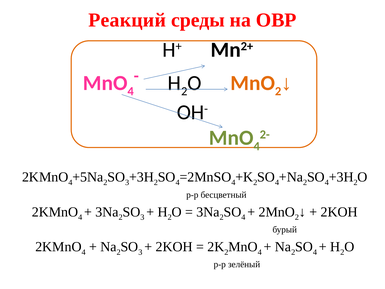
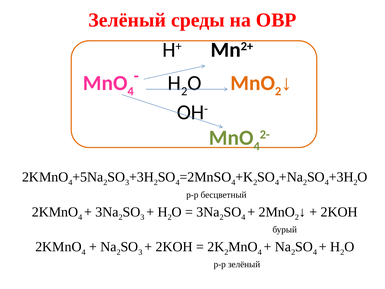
Реакций at (127, 20): Реакций -> Зелёный
